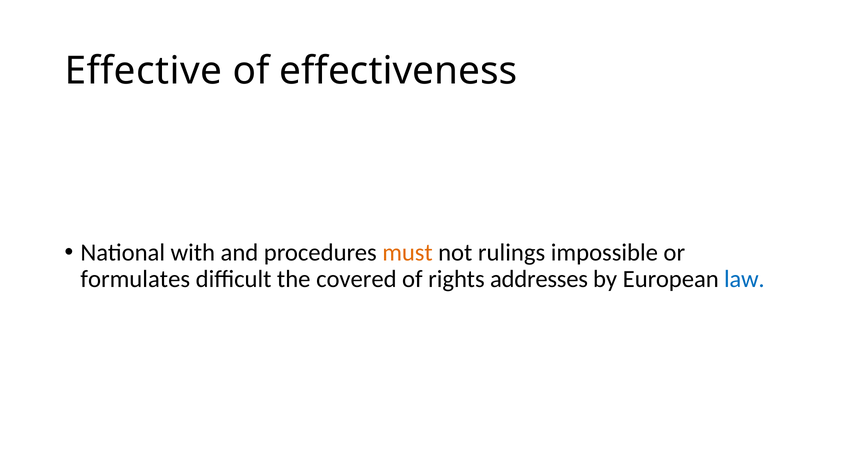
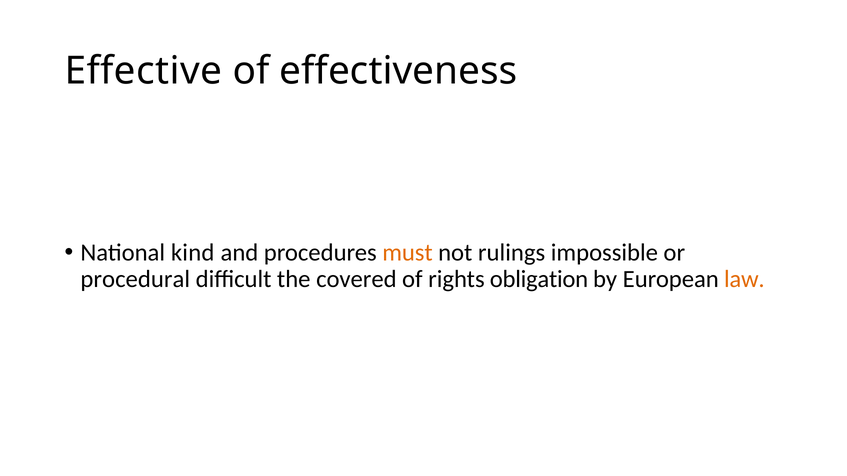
with: with -> kind
formulates: formulates -> procedural
addresses: addresses -> obligation
law colour: blue -> orange
